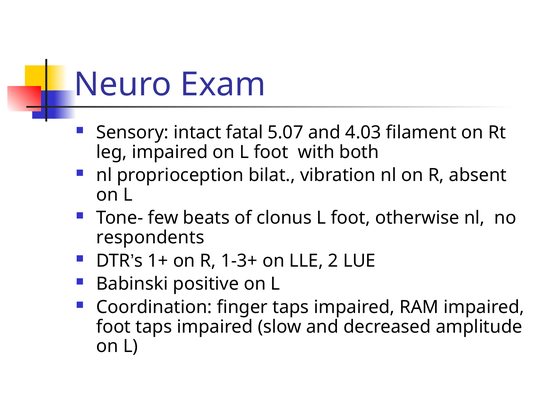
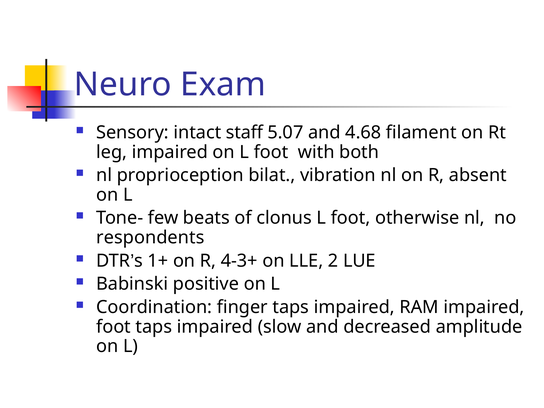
fatal: fatal -> staff
4.03: 4.03 -> 4.68
1-3+: 1-3+ -> 4-3+
